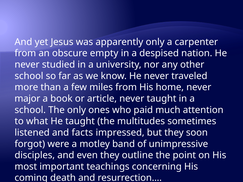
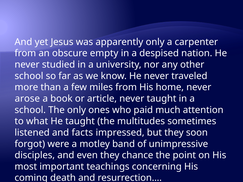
major: major -> arose
outline: outline -> chance
